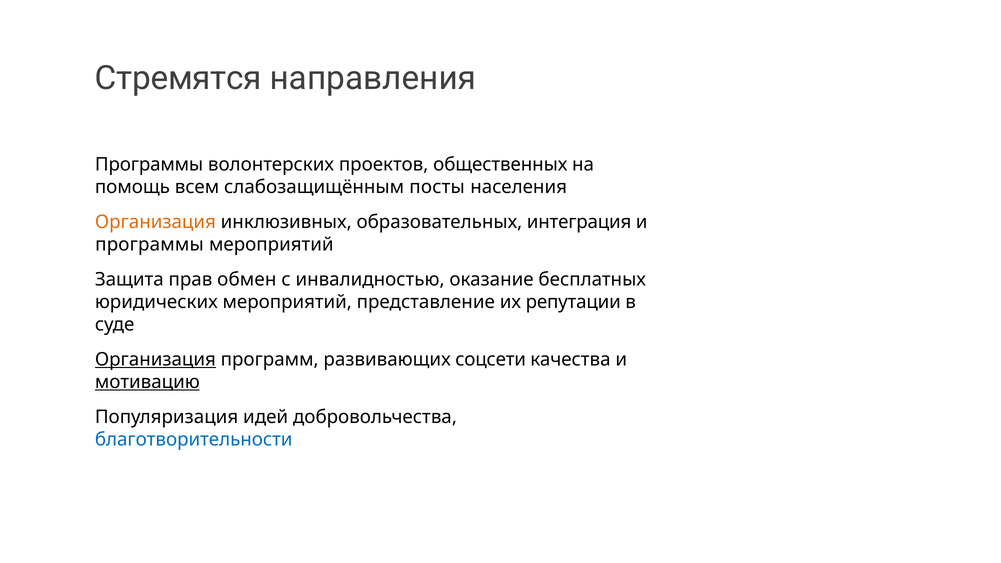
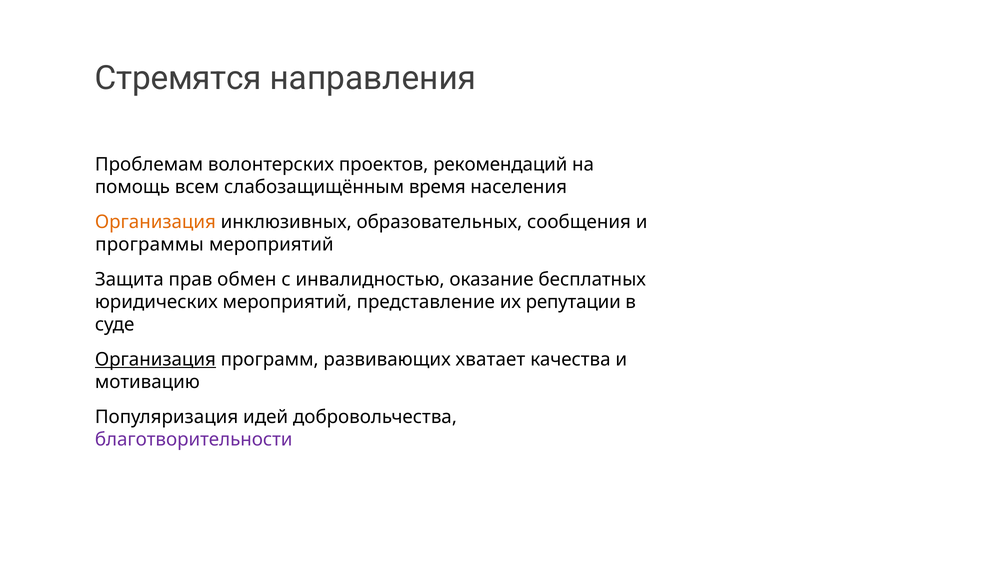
Программы at (149, 164): Программы -> Проблемам
общественных: общественных -> рекомендаций
посты: посты -> время
интеграция: интеграция -> сообщения
соцсети: соцсети -> хватает
мотивацию underline: present -> none
благотворительности colour: blue -> purple
